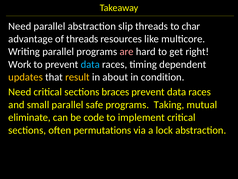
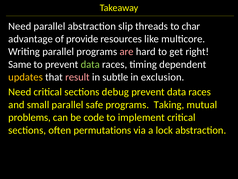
of threads: threads -> provide
Work: Work -> Same
data at (90, 64) colour: light blue -> light green
result colour: yellow -> pink
about: about -> subtle
condition: condition -> exclusion
braces: braces -> debug
eliminate: eliminate -> problems
